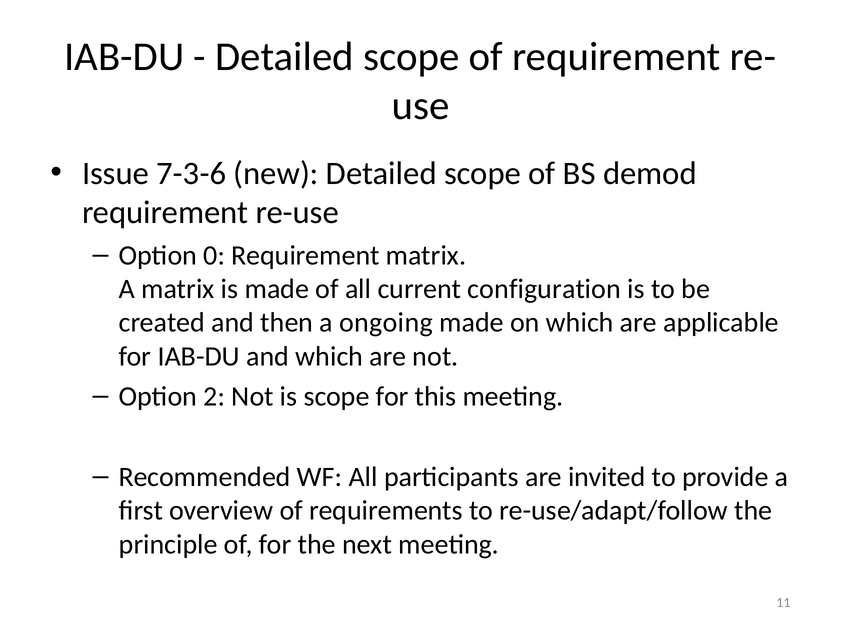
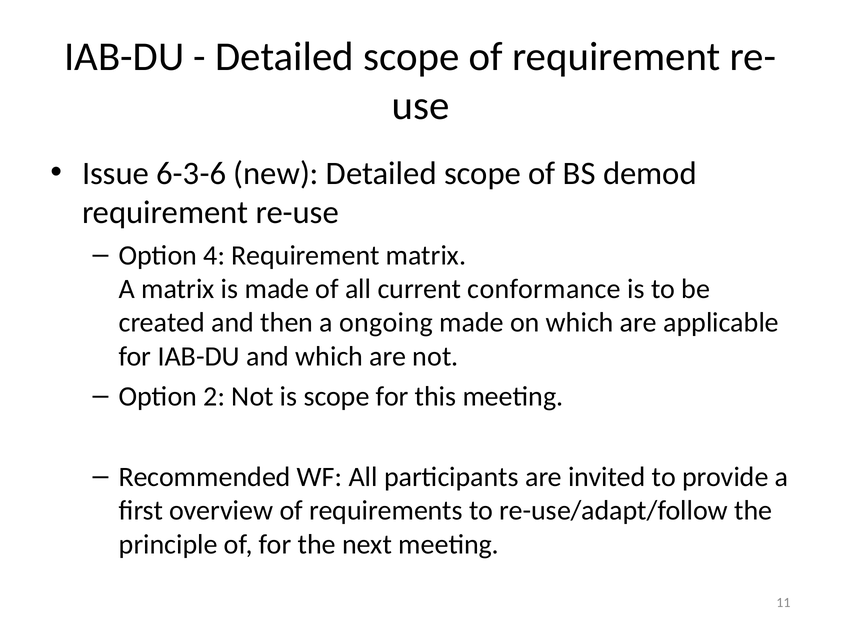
7-3-6: 7-3-6 -> 6-3-6
0: 0 -> 4
configuration: configuration -> conformance
